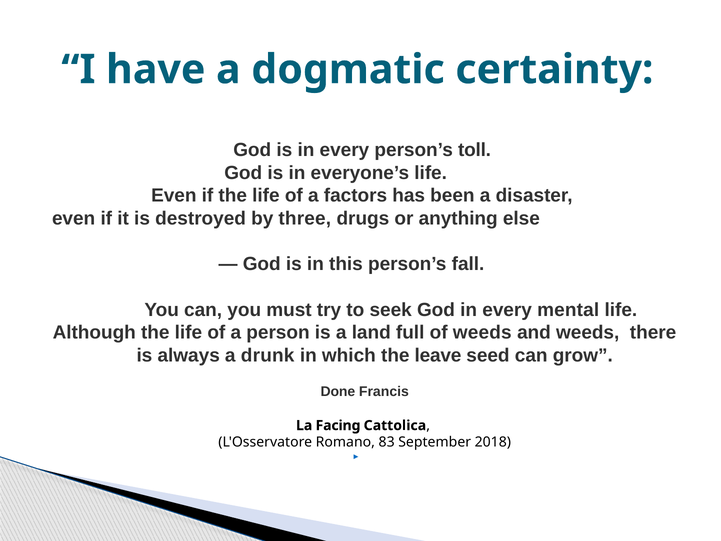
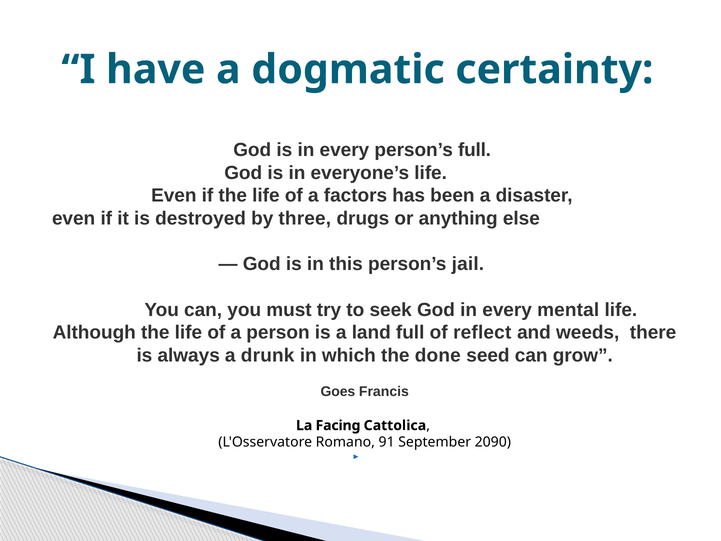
person’s toll: toll -> full
fall: fall -> jail
of weeds: weeds -> reflect
leave: leave -> done
Done: Done -> Goes
83: 83 -> 91
2018: 2018 -> 2090
